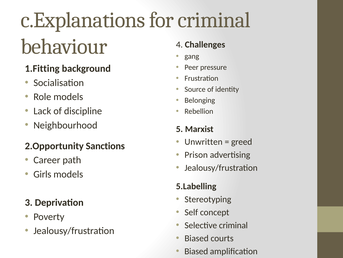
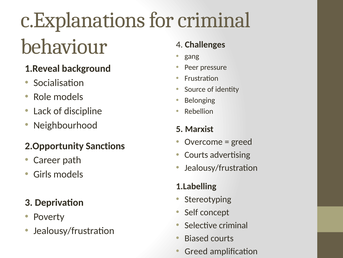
1.Fitting: 1.Fitting -> 1.Reveal
Unwritten: Unwritten -> Overcome
Prison at (196, 155): Prison -> Courts
5.Labelling: 5.Labelling -> 1.Labelling
Biased at (196, 251): Biased -> Greed
